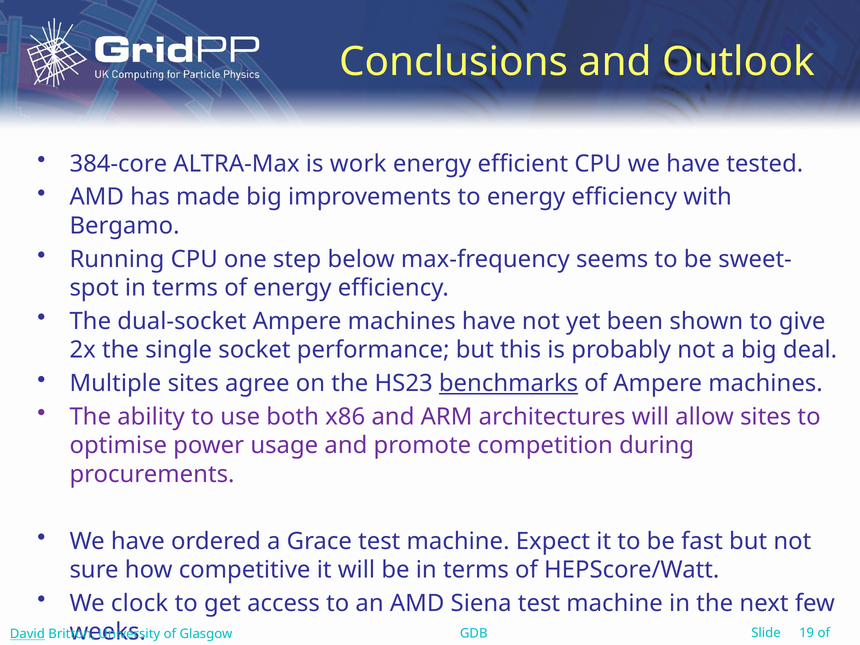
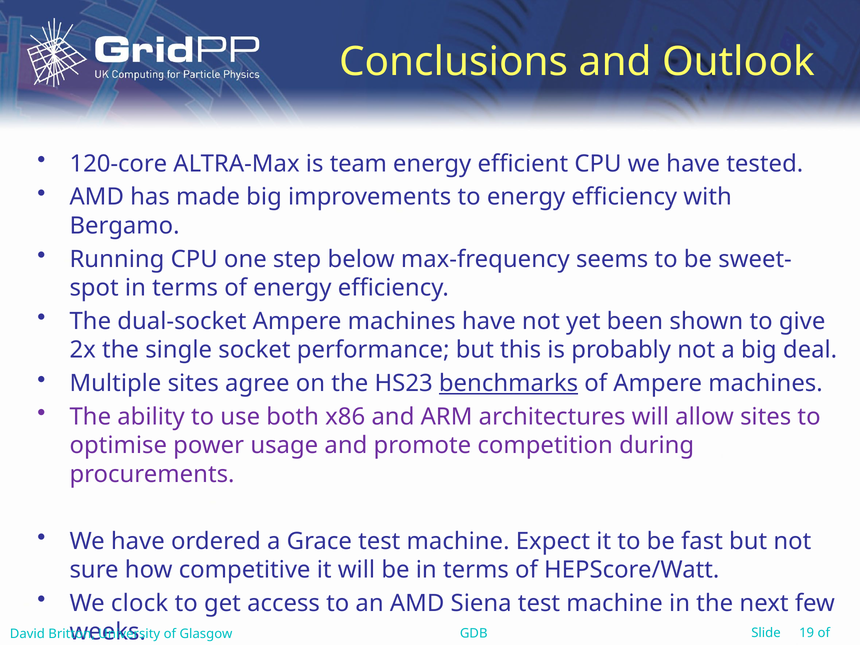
384-core: 384-core -> 120-core
work: work -> team
David underline: present -> none
